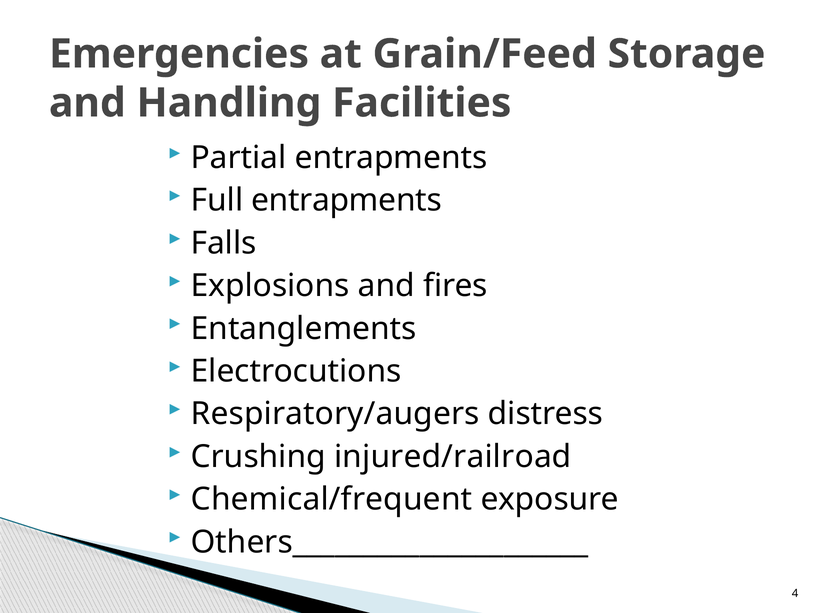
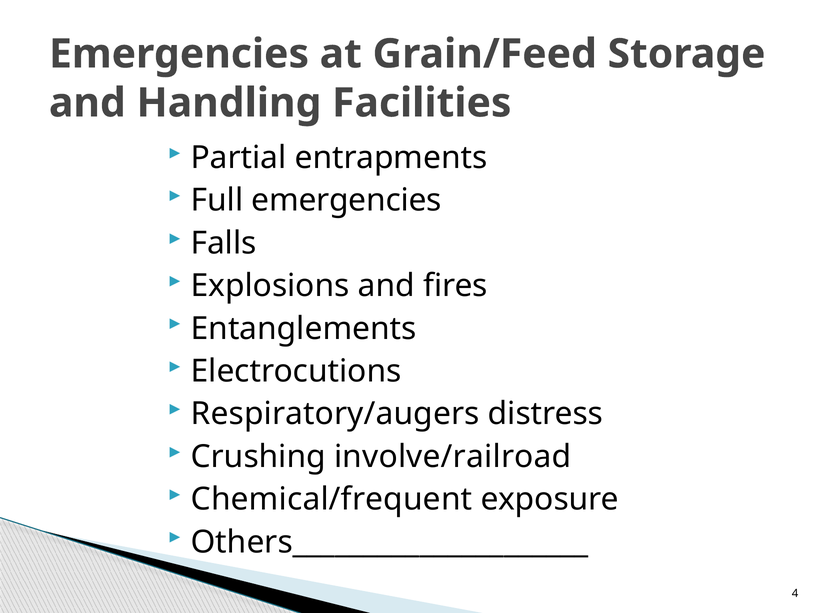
Full entrapments: entrapments -> emergencies
injured/railroad: injured/railroad -> involve/railroad
